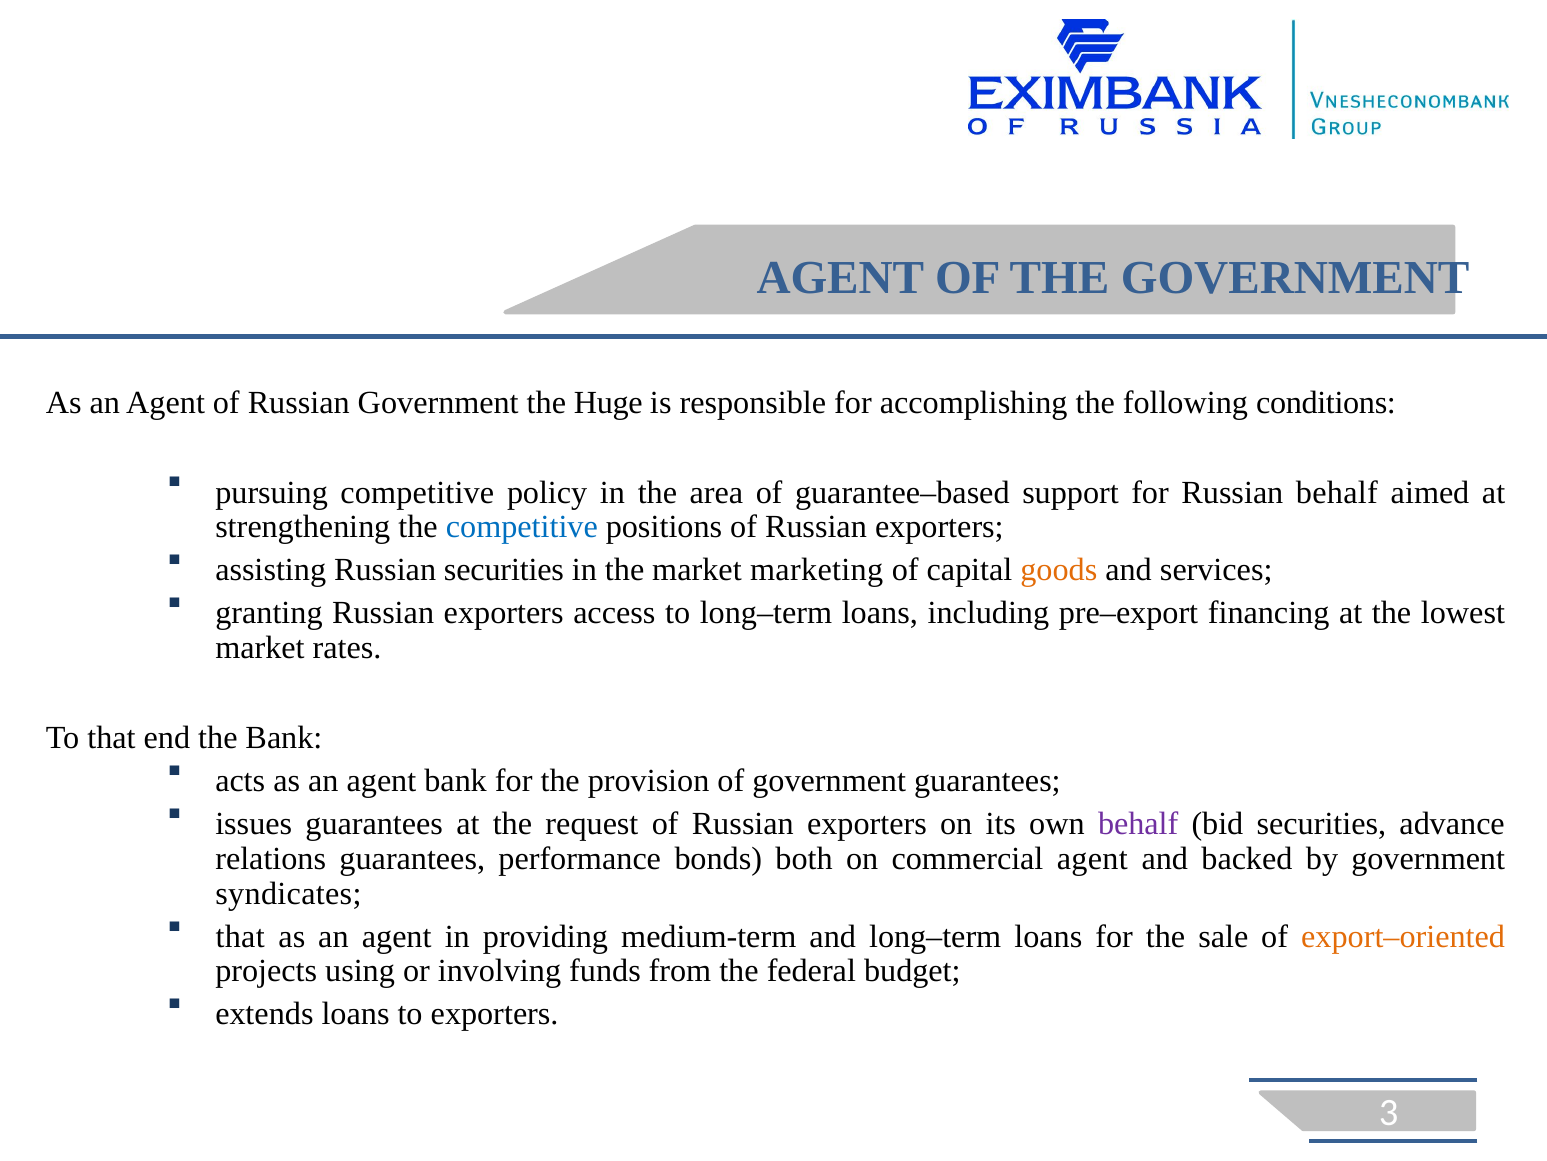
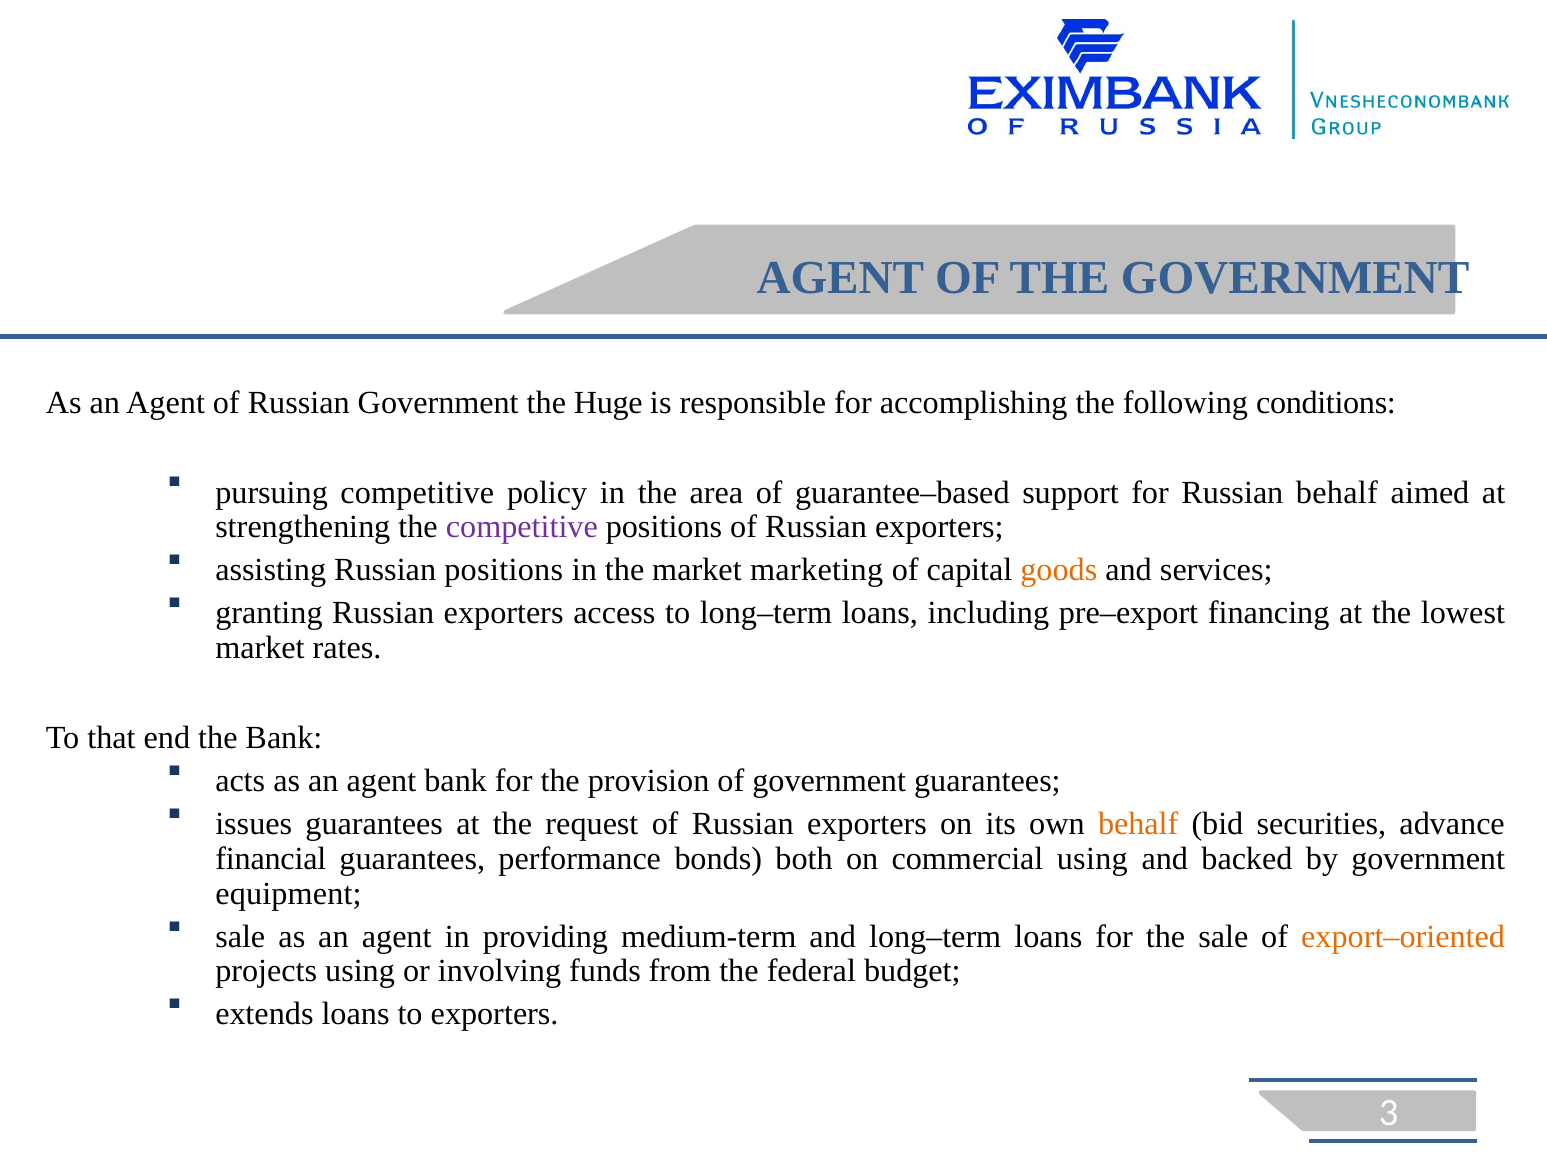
competitive at (522, 527) colour: blue -> purple
Russian securities: securities -> positions
behalf at (1138, 823) colour: purple -> orange
relations: relations -> financial
commercial agent: agent -> using
syndicates: syndicates -> equipment
that at (240, 936): that -> sale
